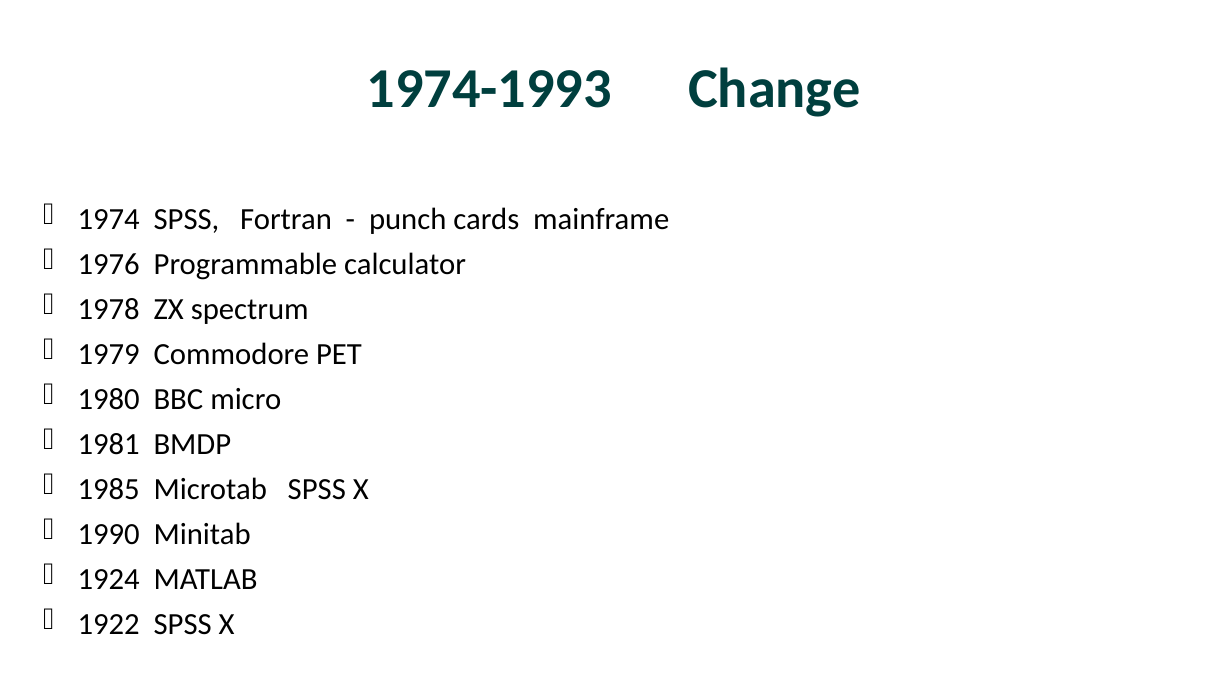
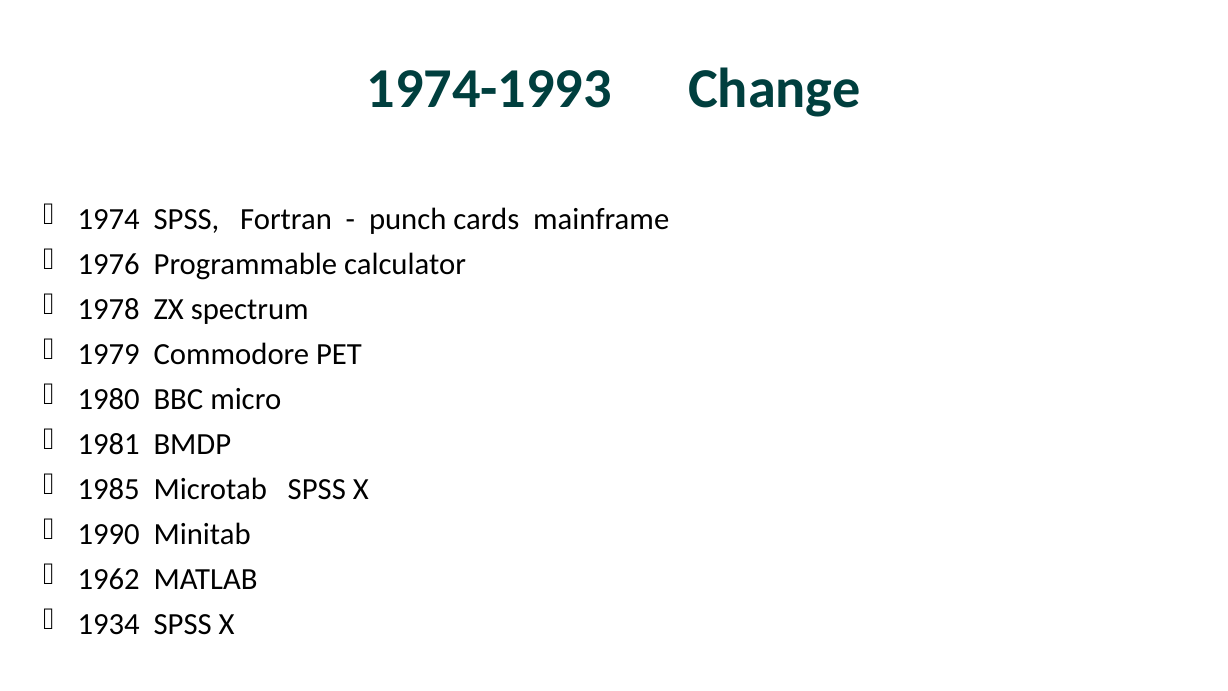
1924: 1924 -> 1962
1922: 1922 -> 1934
